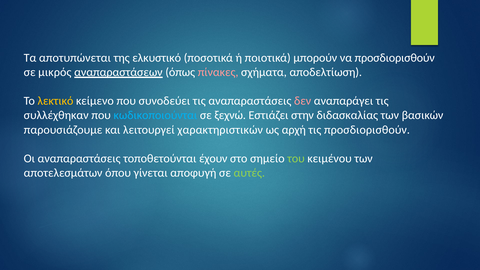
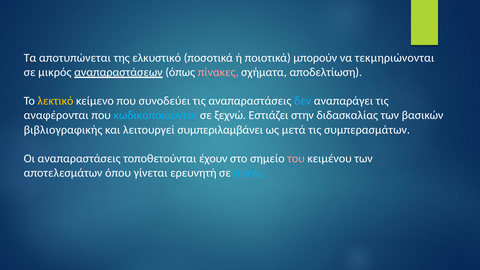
να προσδιορισθούν: προσδιορισθούν -> τεκμηριώνονται
δεν colour: pink -> light blue
συλλέχθηκαν: συλλέχθηκαν -> αναφέρονται
παρουσιάζουμε: παρουσιάζουμε -> βιβλιογραφικής
χαρακτηριστικών: χαρακτηριστικών -> συμπεριλαμβάνει
αρχή: αρχή -> μετά
τις προσδιορισθούν: προσδιορισθούν -> συμπερασμάτων
του colour: light green -> pink
αποφυγή: αποφυγή -> ερευνητή
αυτές colour: light green -> light blue
